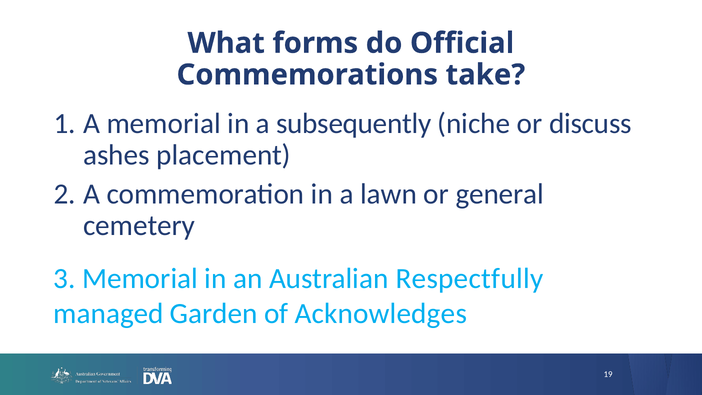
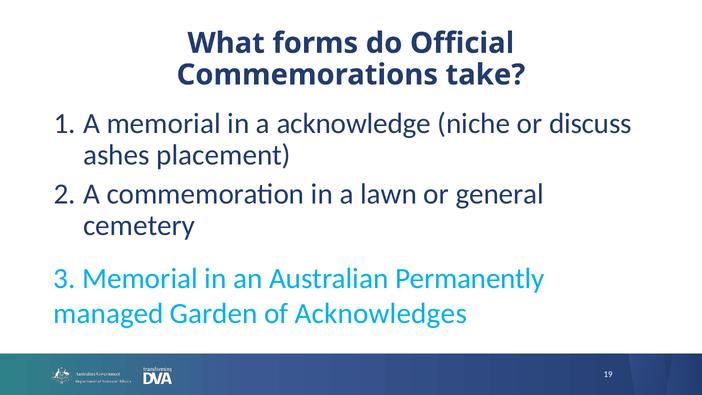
subsequently: subsequently -> acknowledge
Respectfully: Respectfully -> Permanently
